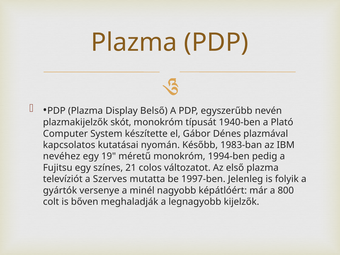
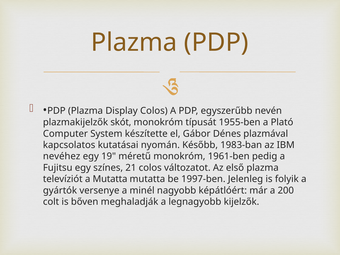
Display Belső: Belső -> Colos
1940-ben: 1940-ben -> 1955-ben
1994-ben: 1994-ben -> 1961-ben
a Szerves: Szerves -> Mutatta
800: 800 -> 200
